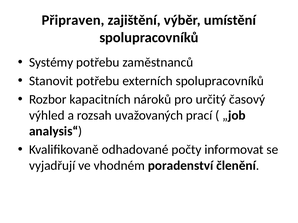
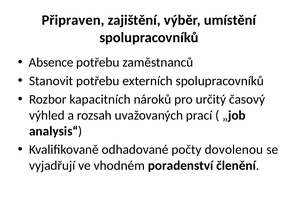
Systémy: Systémy -> Absence
informovat: informovat -> dovolenou
